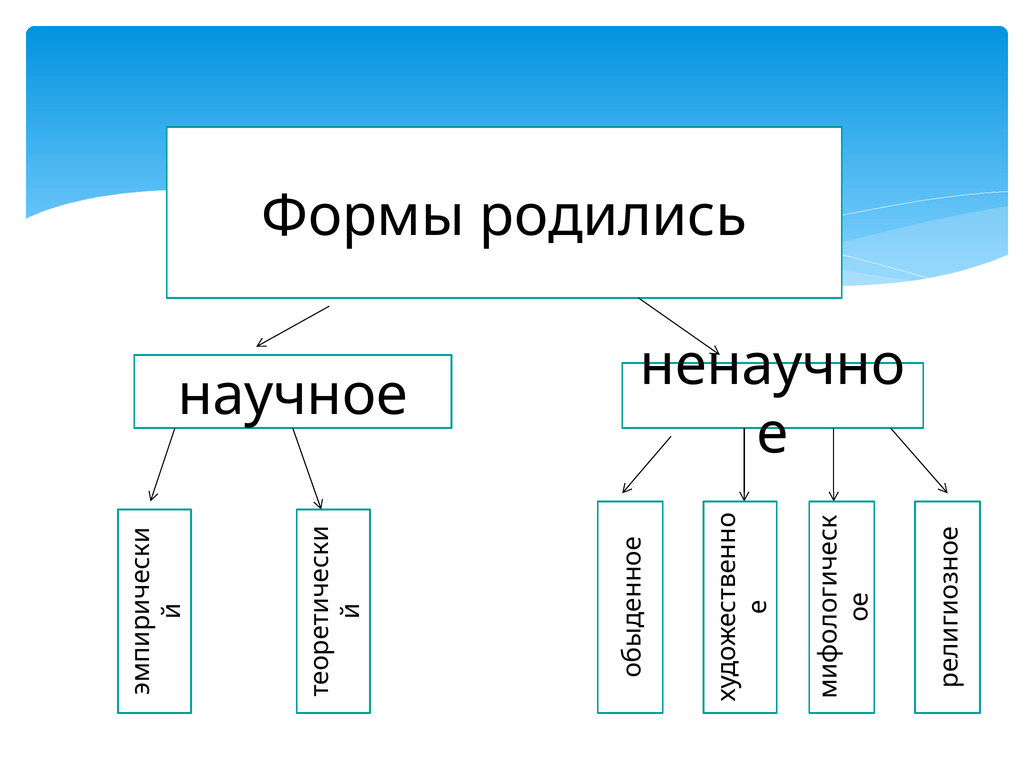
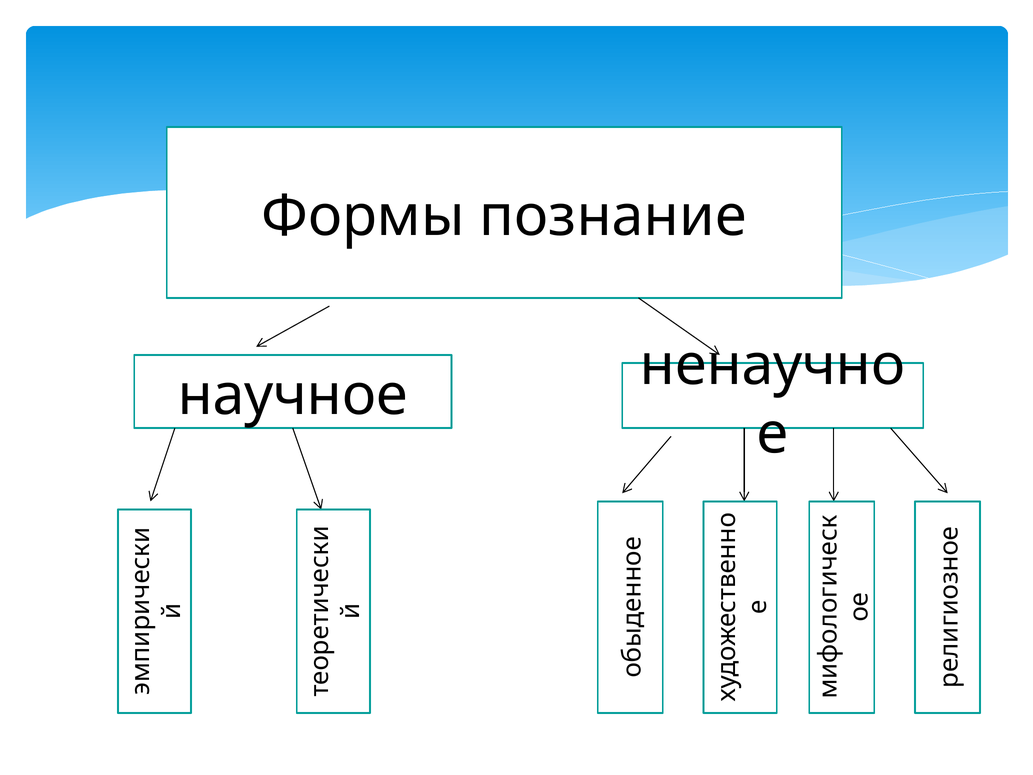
родились: родились -> познание
